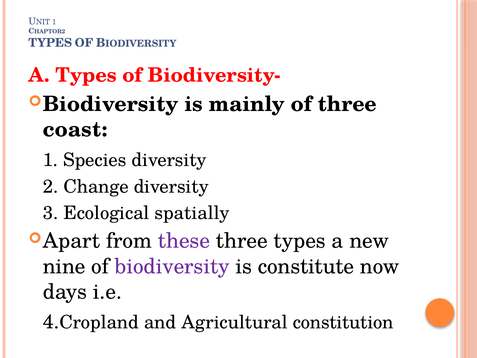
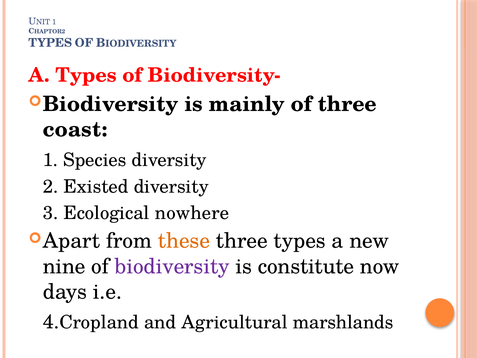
Change: Change -> Existed
spatially: spatially -> nowhere
these colour: purple -> orange
constitution: constitution -> marshlands
